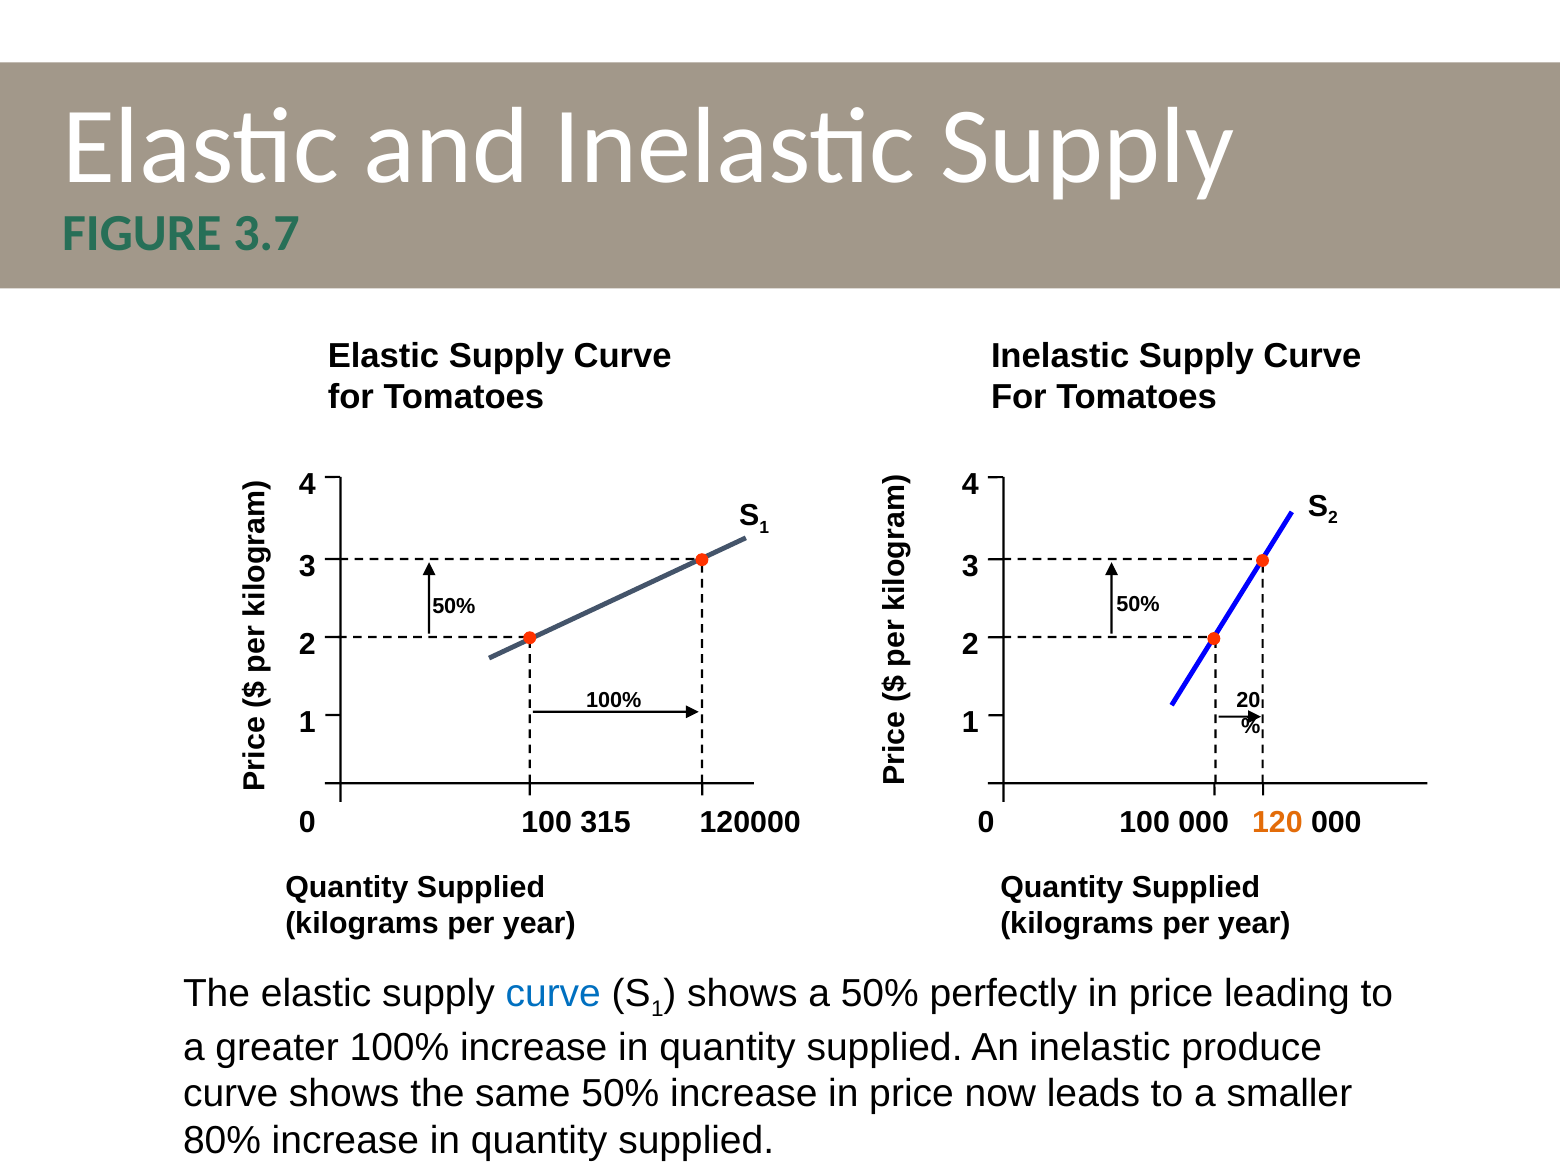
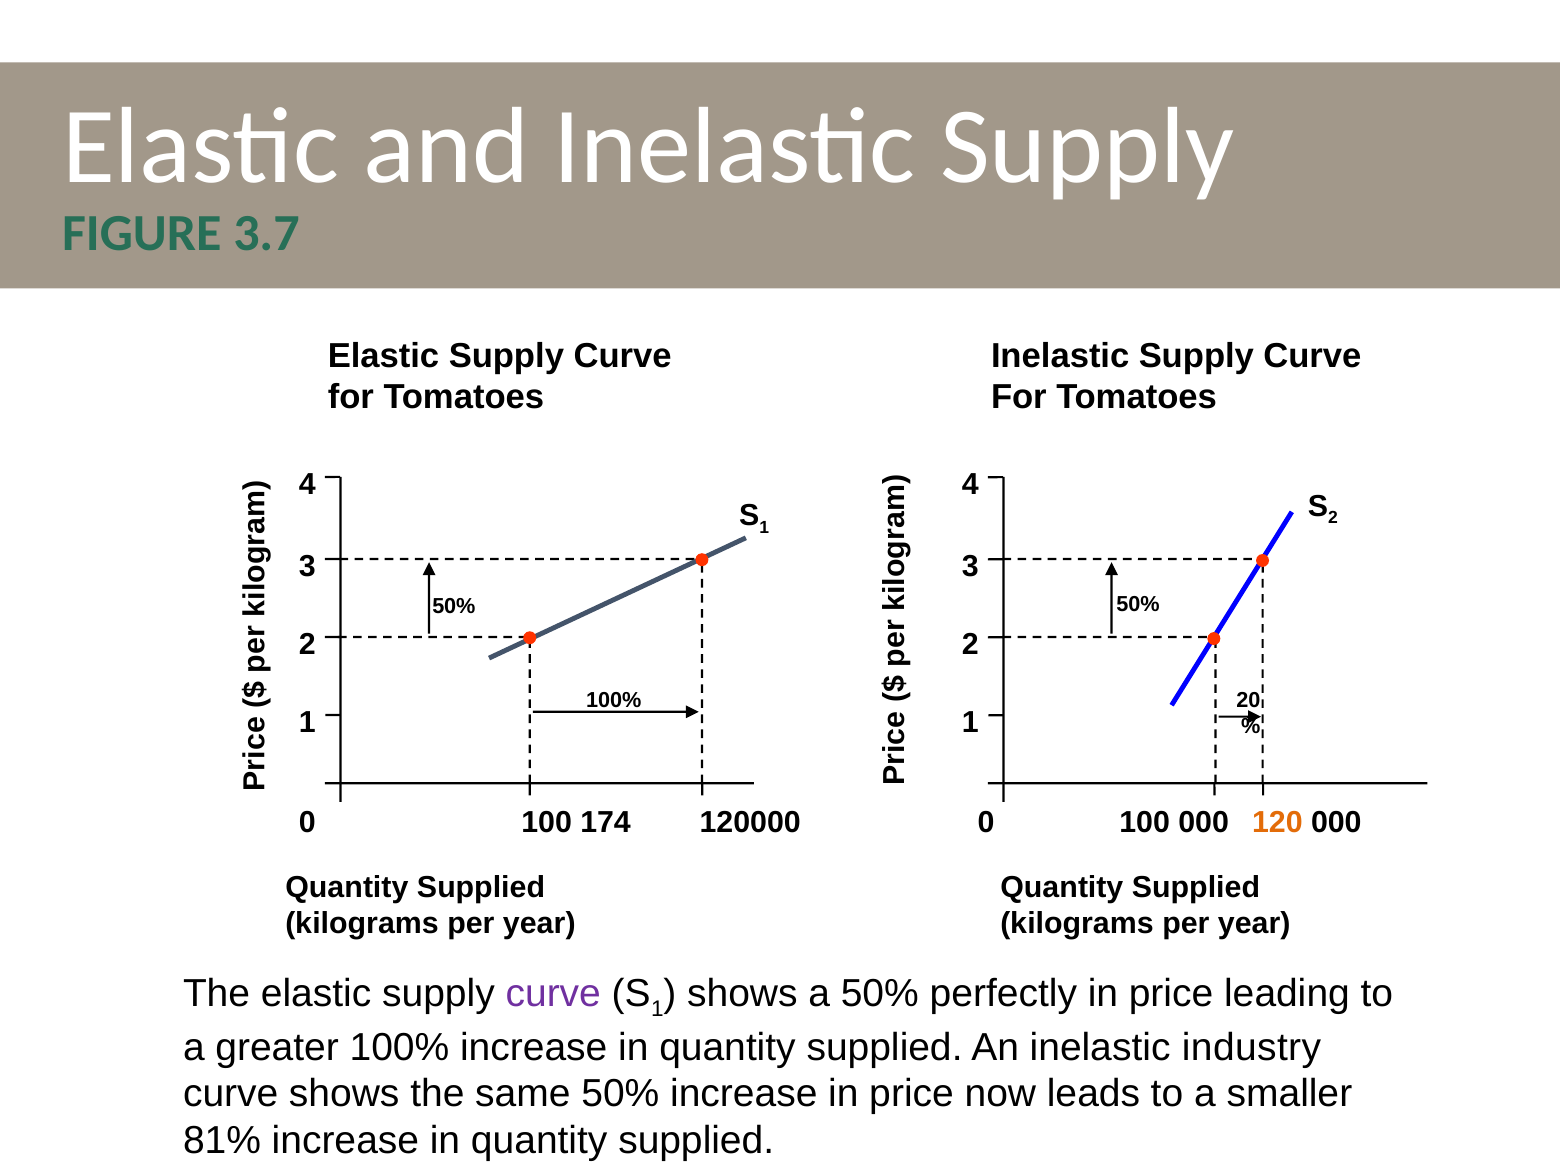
315: 315 -> 174
curve at (553, 994) colour: blue -> purple
produce: produce -> industry
80%: 80% -> 81%
